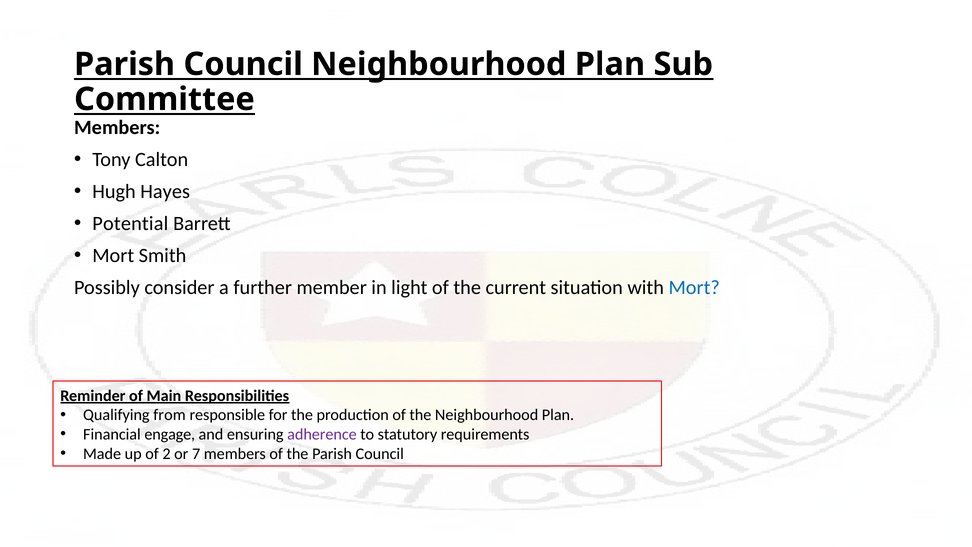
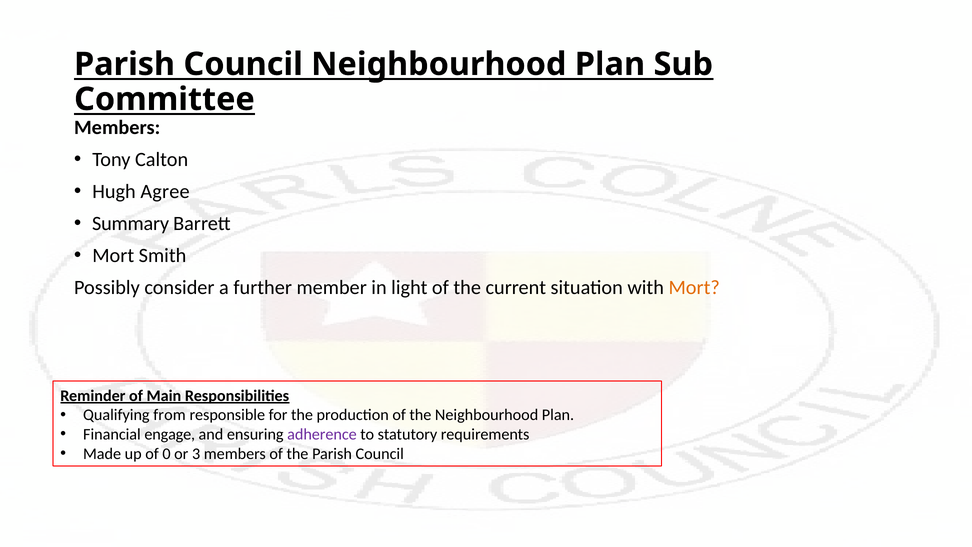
Hayes: Hayes -> Agree
Potential: Potential -> Summary
Mort at (694, 287) colour: blue -> orange
2: 2 -> 0
7: 7 -> 3
